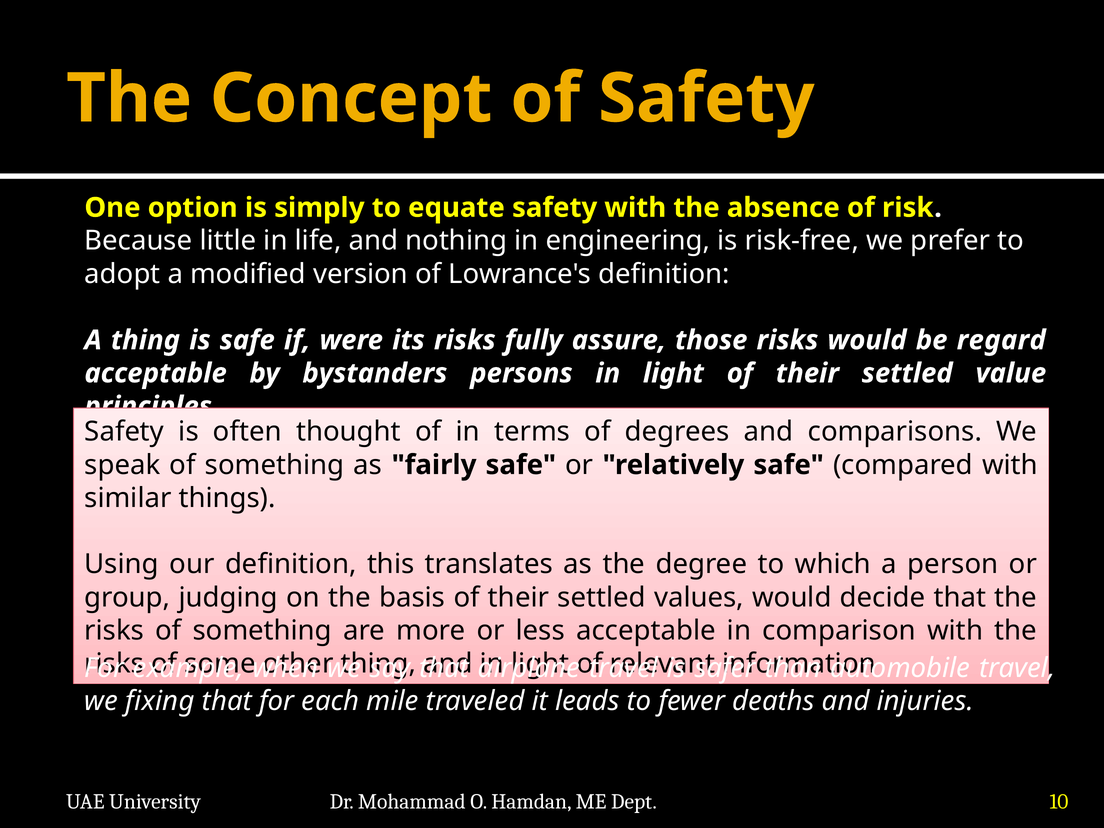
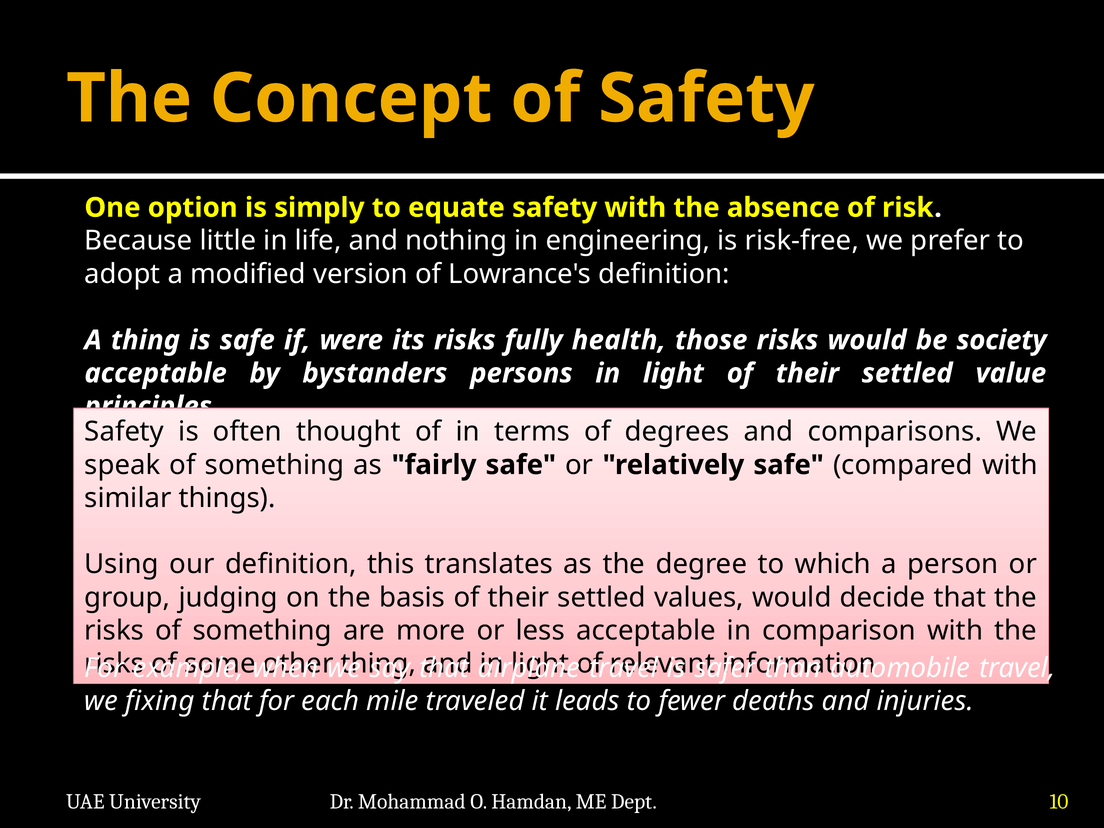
assure: assure -> health
regard: regard -> society
